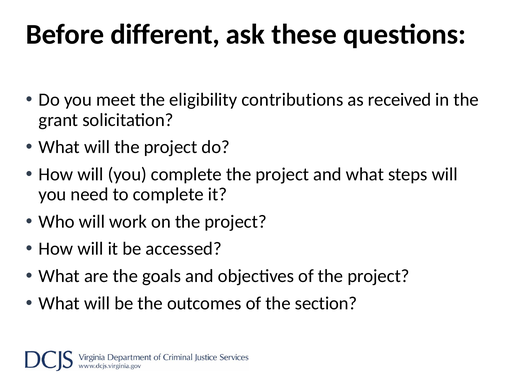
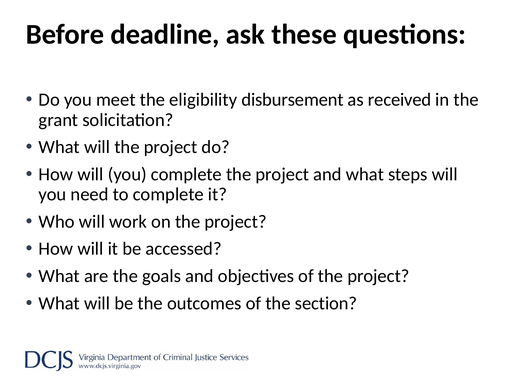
different: different -> deadline
contributions: contributions -> disbursement
